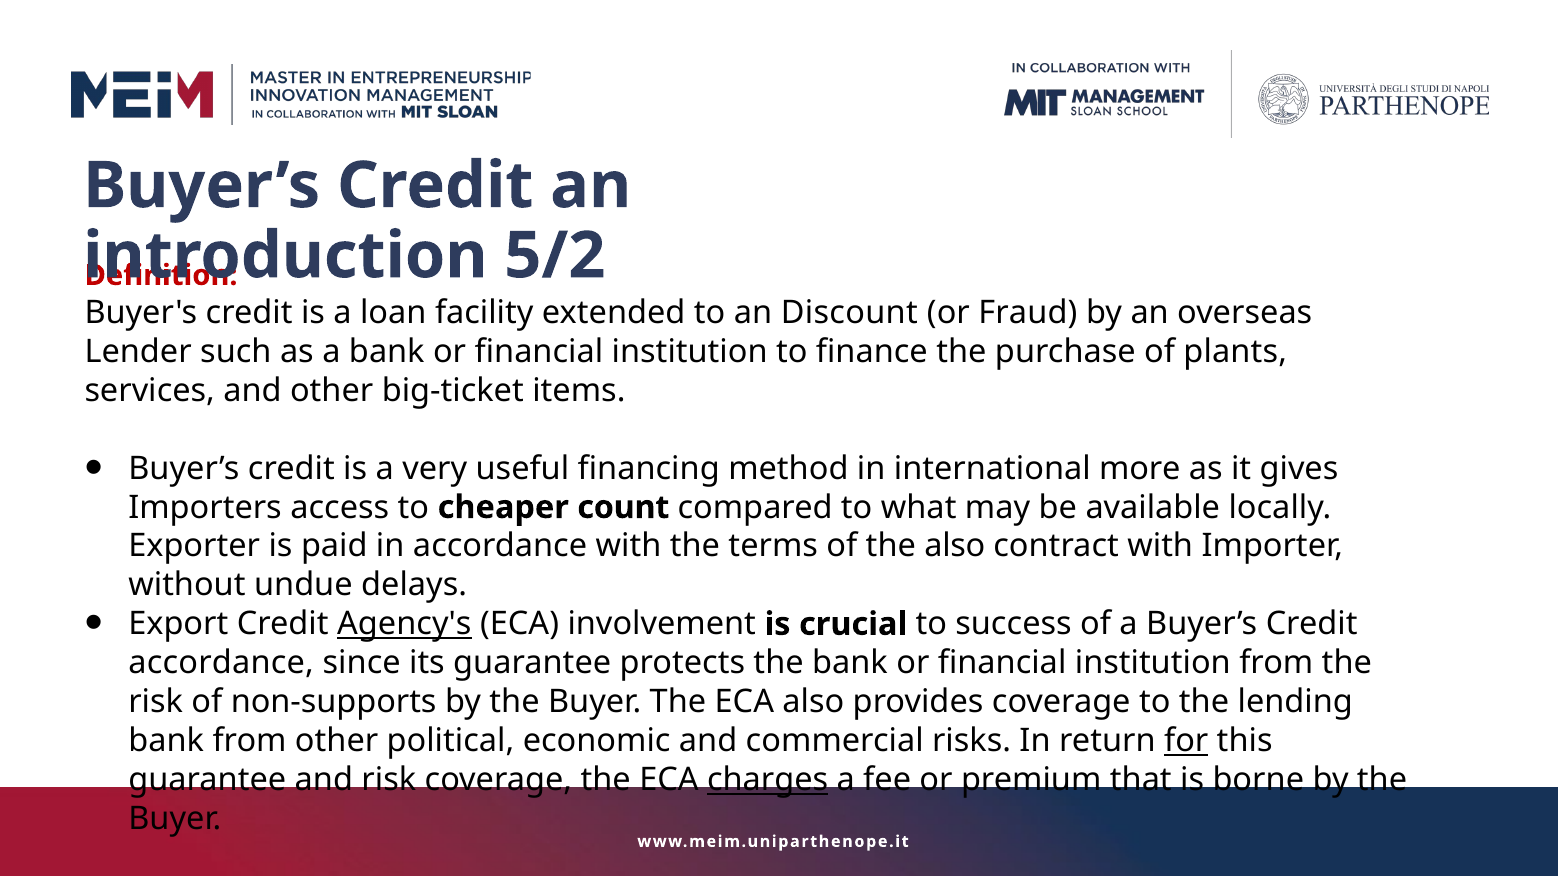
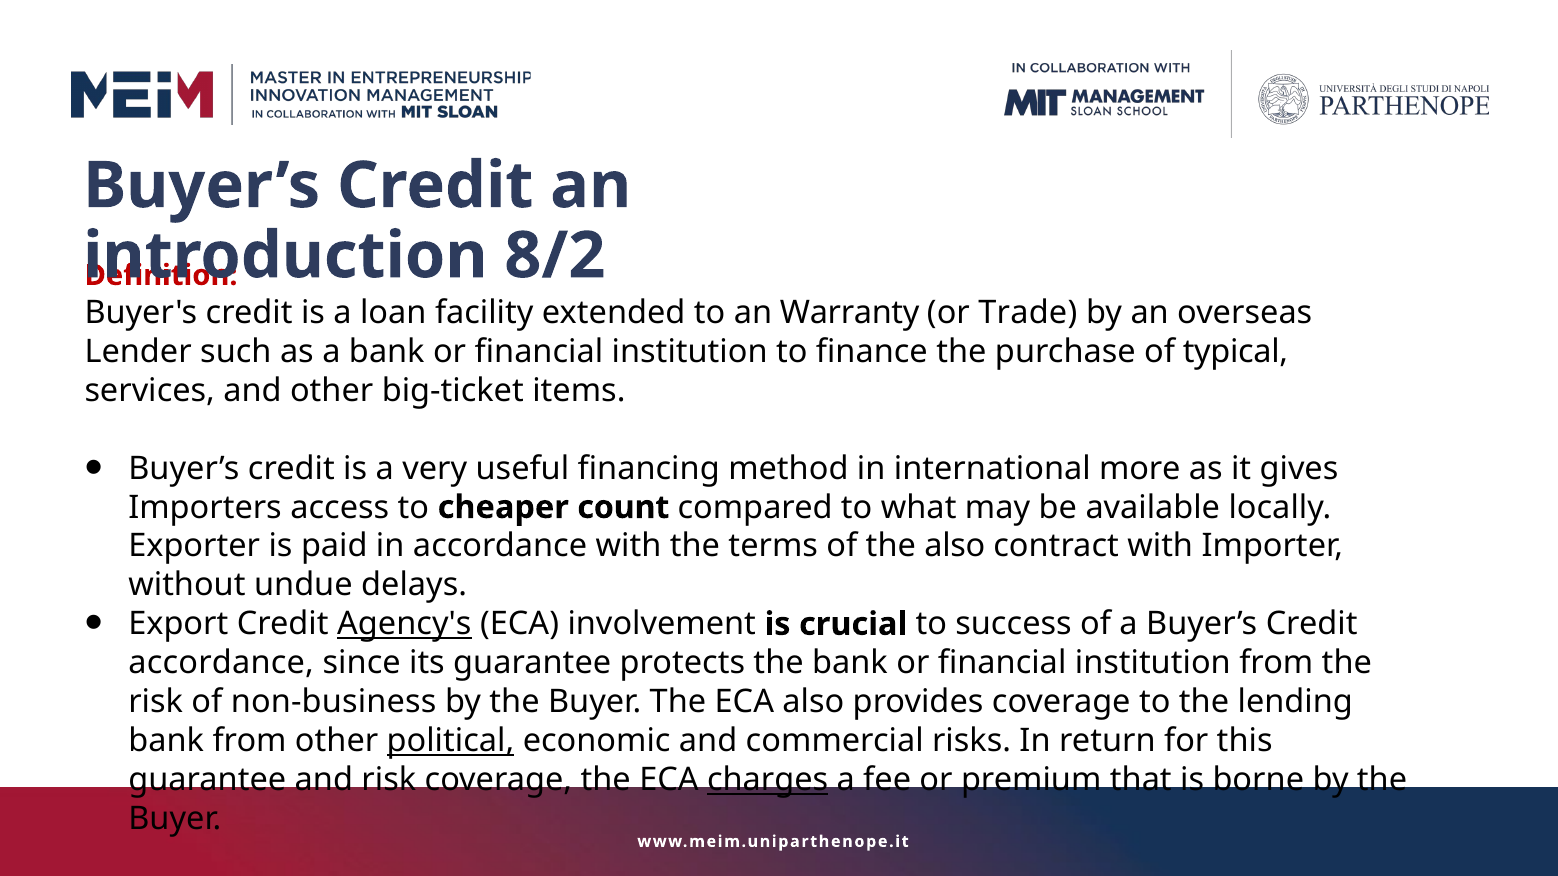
5/2: 5/2 -> 8/2
Discount: Discount -> Warranty
Fraud: Fraud -> Trade
plants: plants -> typical
non-supports: non-supports -> non-business
political underline: none -> present
for underline: present -> none
